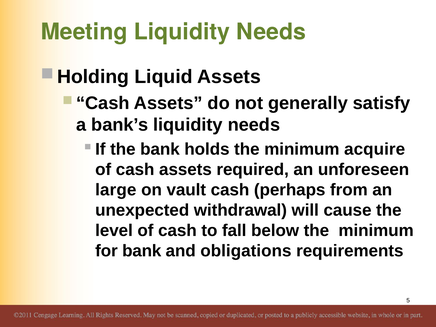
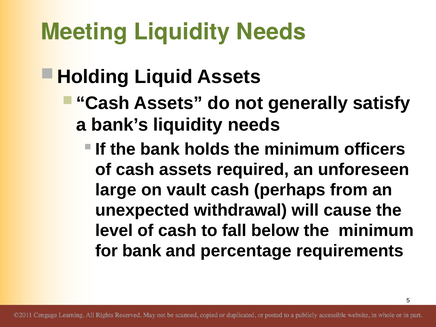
acquire: acquire -> officers
obligations: obligations -> percentage
